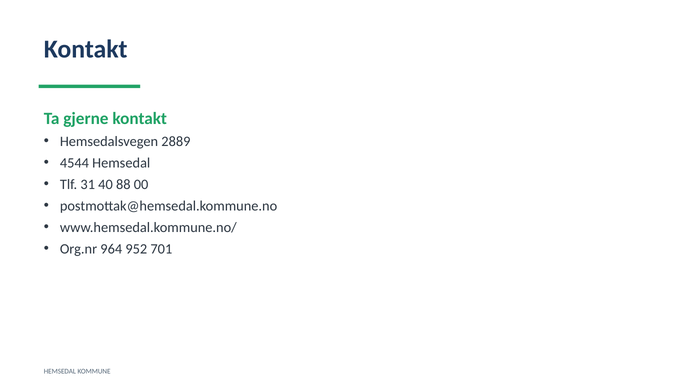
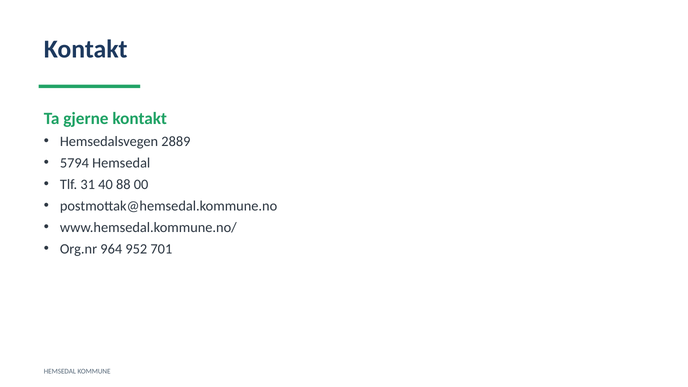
4544: 4544 -> 5794
